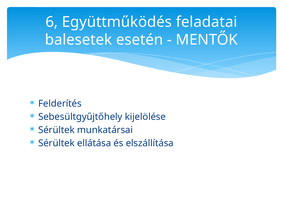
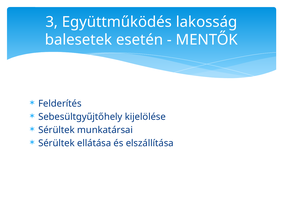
6: 6 -> 3
feladatai: feladatai -> lakosság
